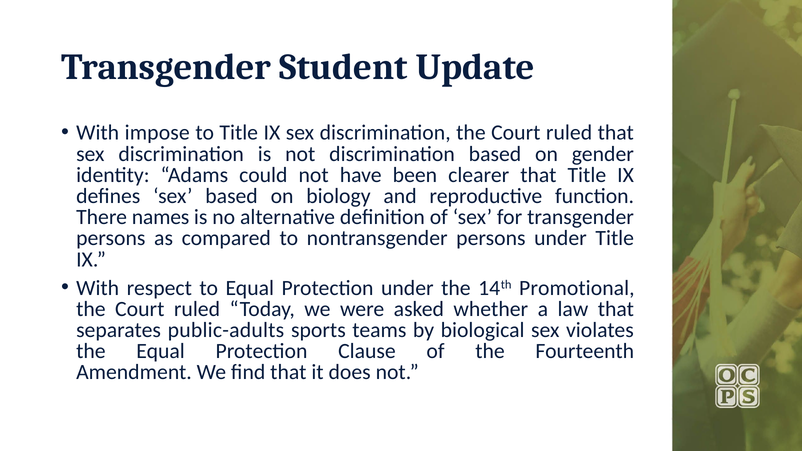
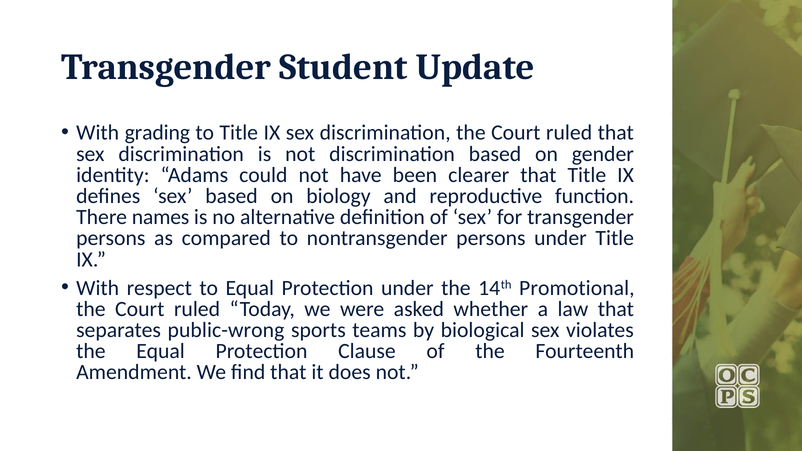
impose: impose -> grading
public-adults: public-adults -> public-wrong
